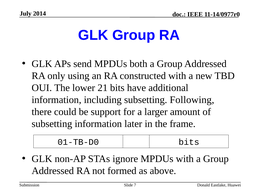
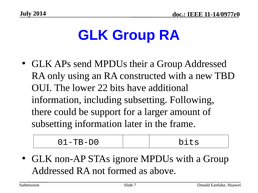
both: both -> their
21: 21 -> 22
